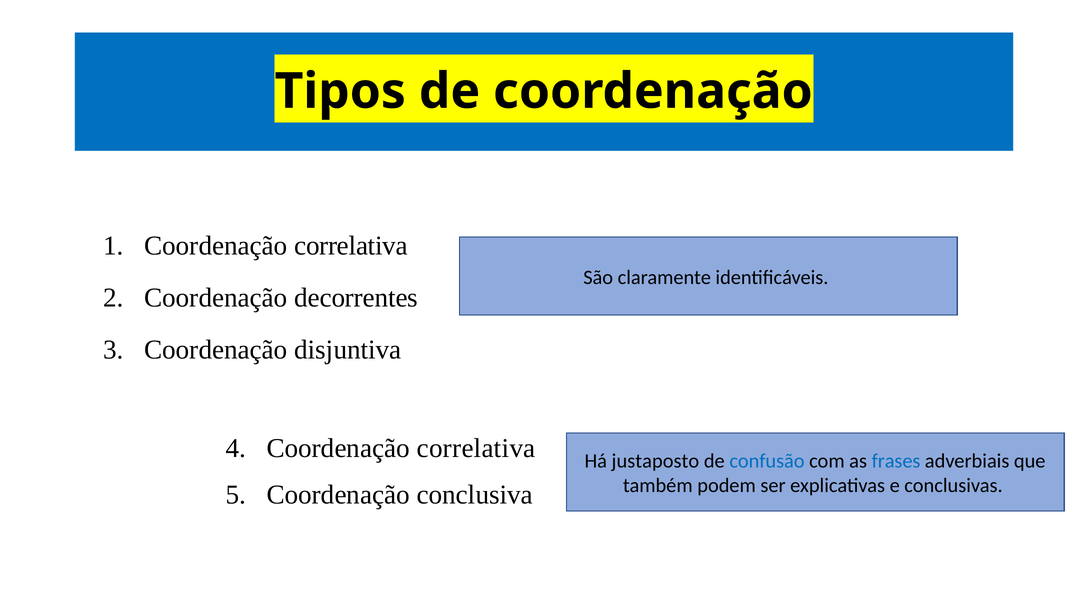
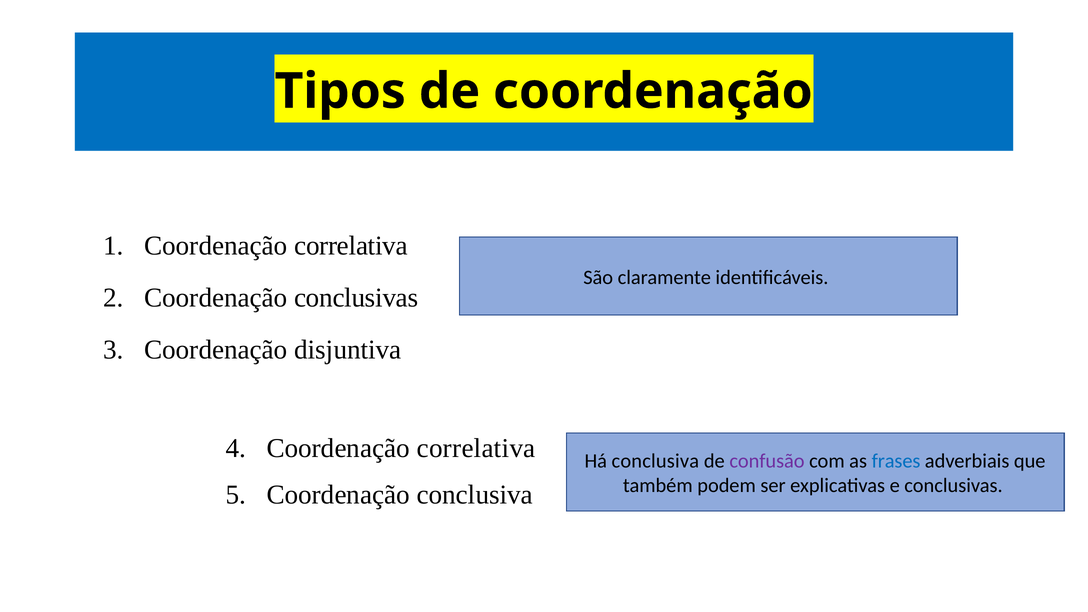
Coordenação decorrentes: decorrentes -> conclusivas
Há justaposto: justaposto -> conclusiva
confusão colour: blue -> purple
